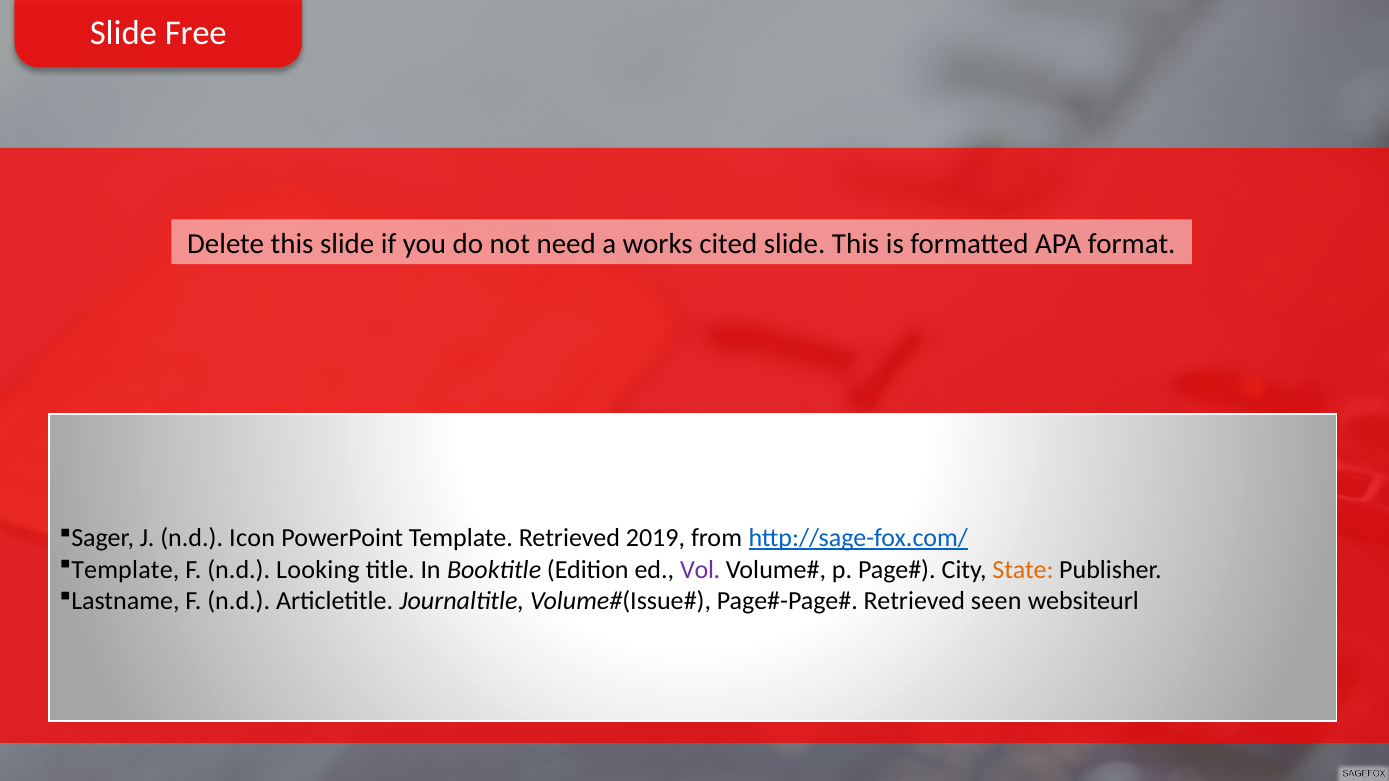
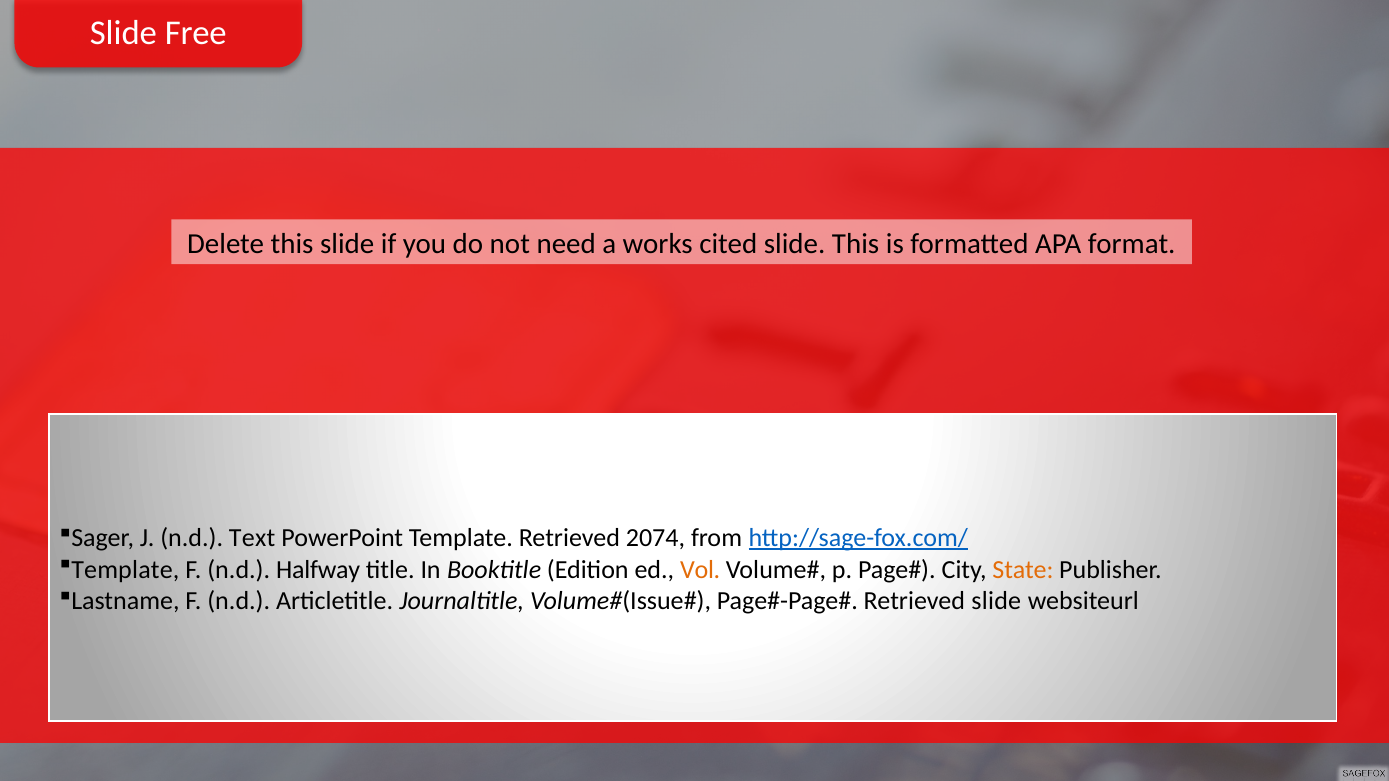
Icon: Icon -> Text
2019: 2019 -> 2074
Looking: Looking -> Halfway
Vol colour: purple -> orange
Retrieved seen: seen -> slide
